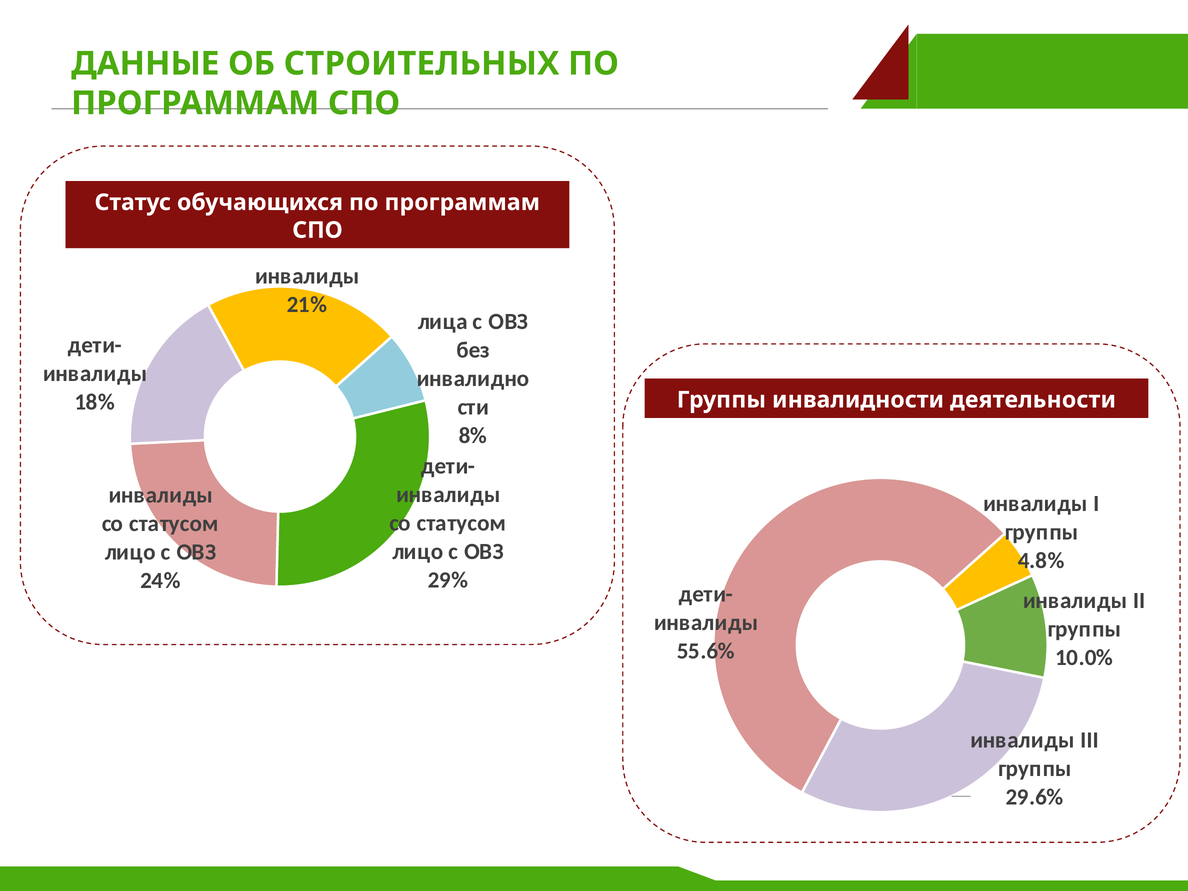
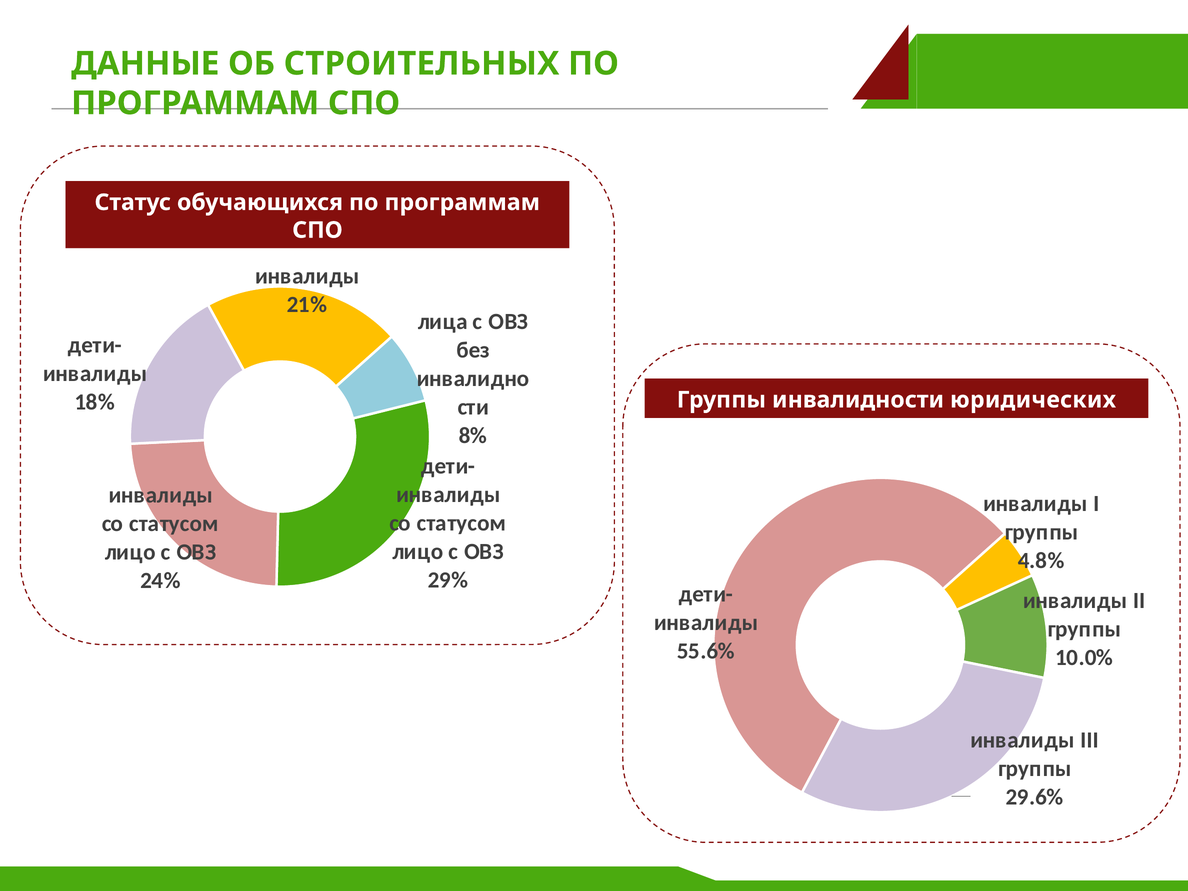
деятельности: деятельности -> юридических
